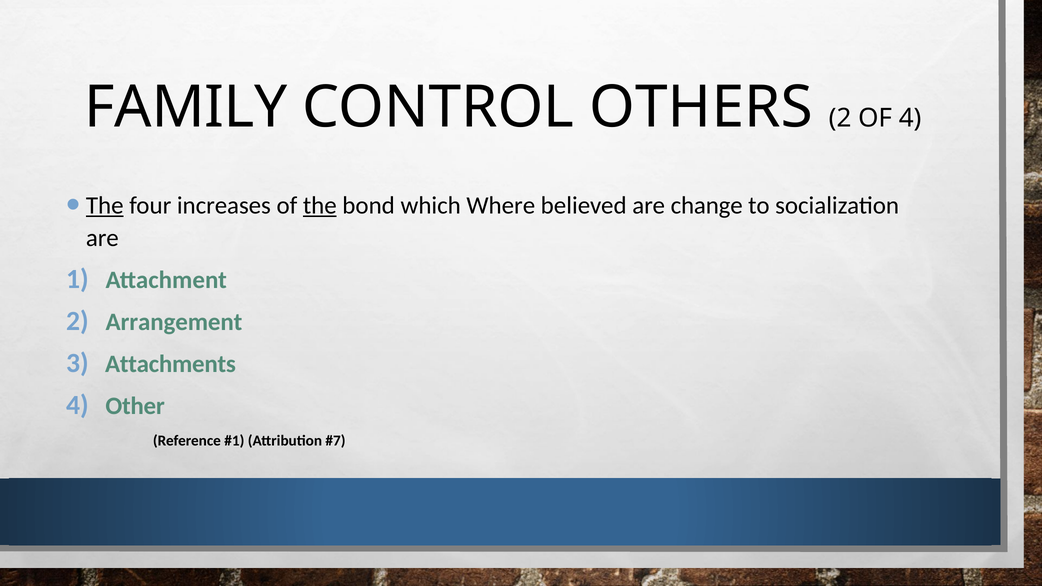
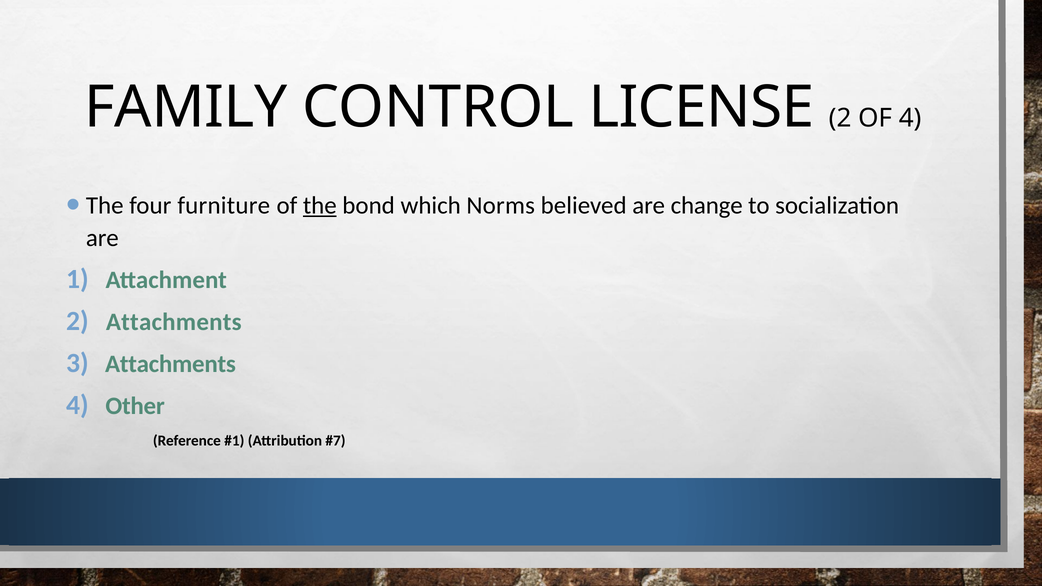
OTHERS: OTHERS -> LICENSE
The at (105, 206) underline: present -> none
increases: increases -> furniture
Where: Where -> Norms
2 Arrangement: Arrangement -> Attachments
